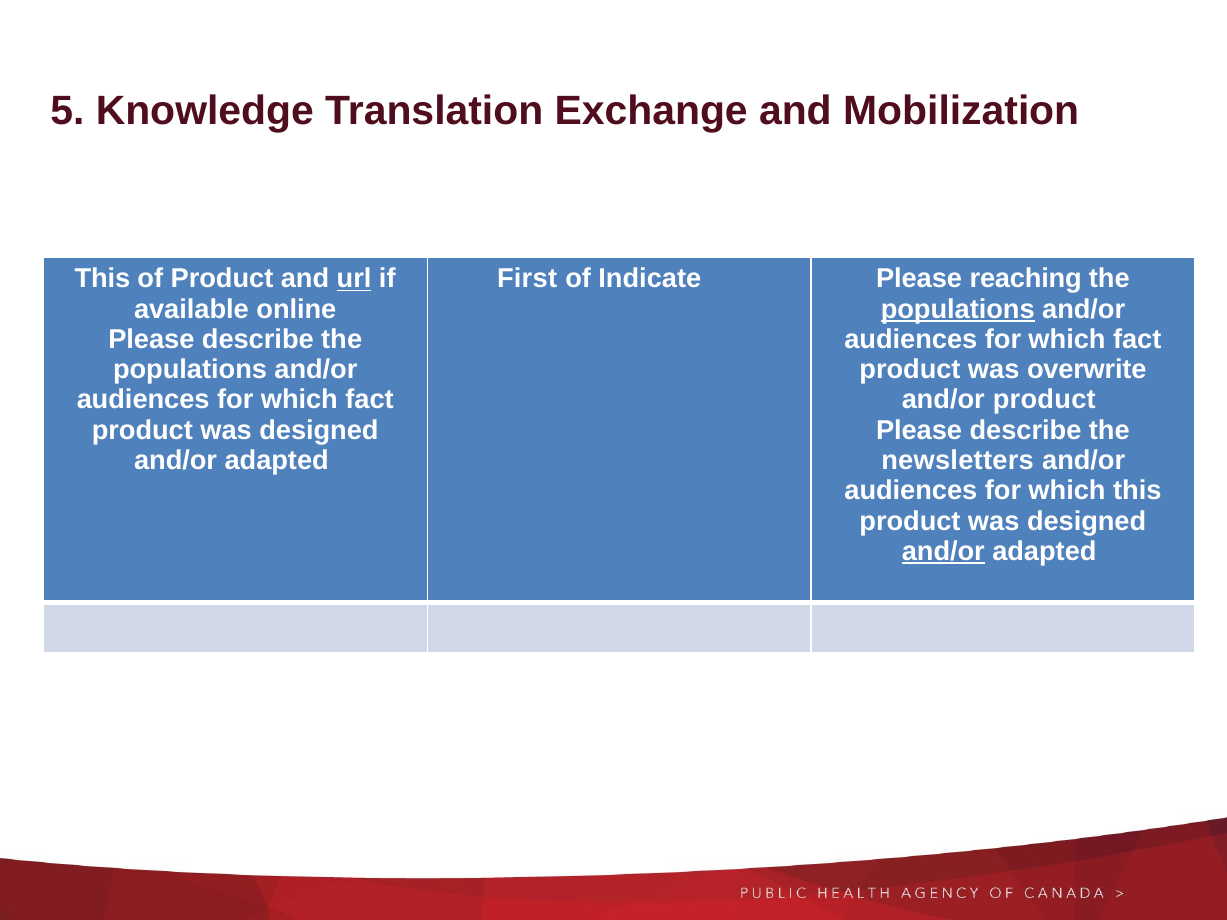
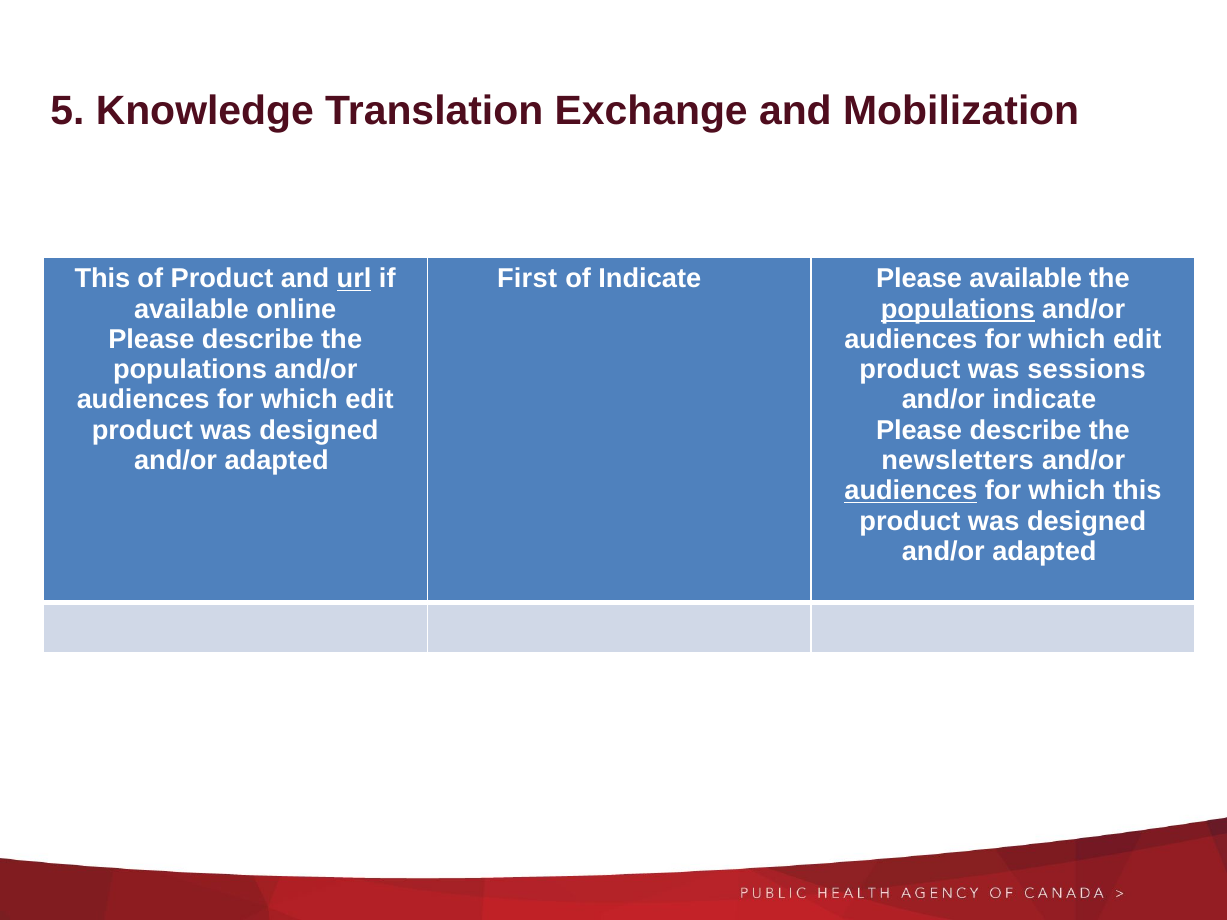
Please reaching: reaching -> available
fact at (1137, 339): fact -> edit
overwrite: overwrite -> sessions
fact at (370, 400): fact -> edit
and/or product: product -> indicate
audiences at (911, 491) underline: none -> present
and/or at (943, 552) underline: present -> none
